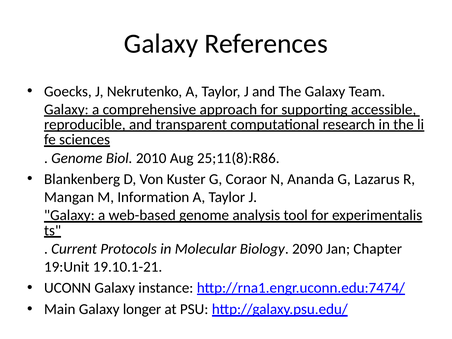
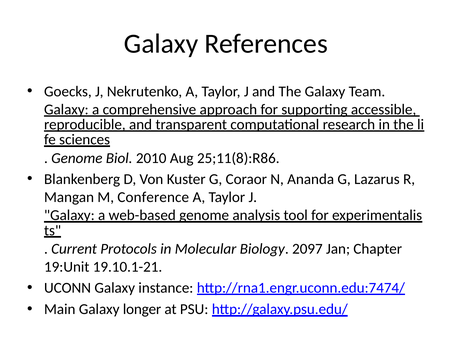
Information: Information -> Conference
2090: 2090 -> 2097
